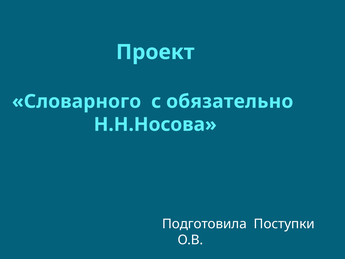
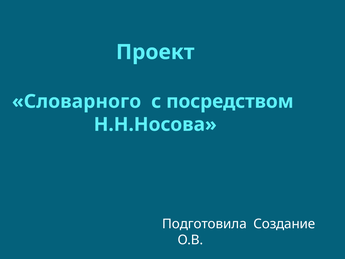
обязательно: обязательно -> посредством
Поступки: Поступки -> Создание
